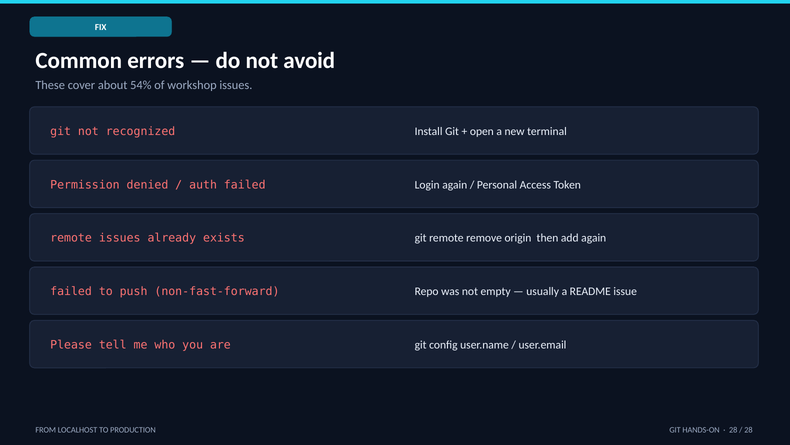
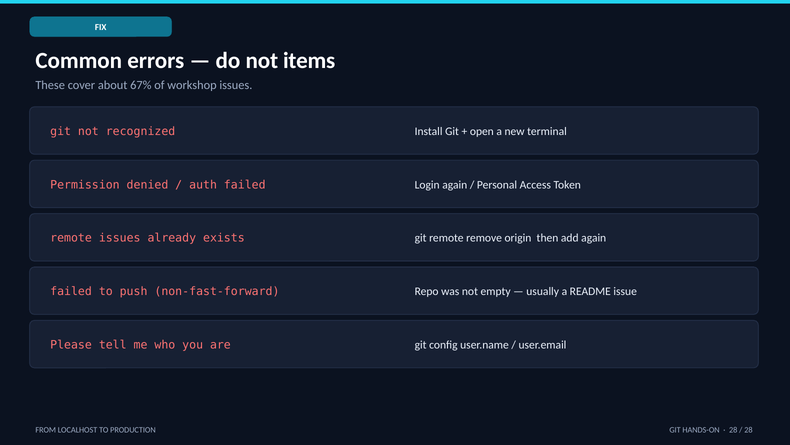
avoid: avoid -> items
54%: 54% -> 67%
